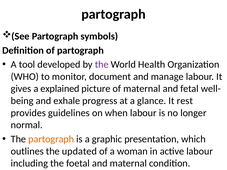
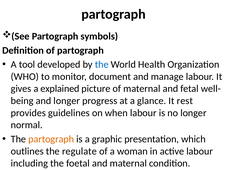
the at (102, 65) colour: purple -> blue
and exhale: exhale -> longer
updated: updated -> regulate
